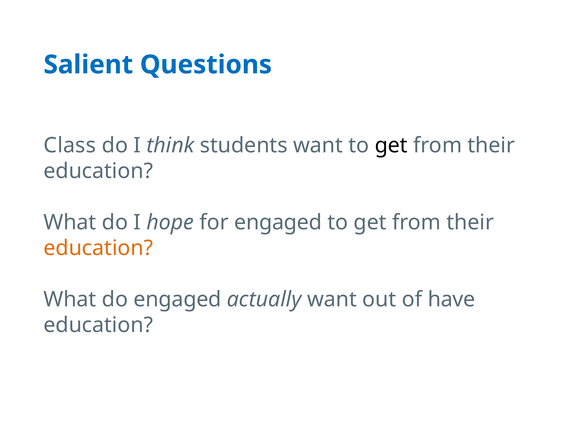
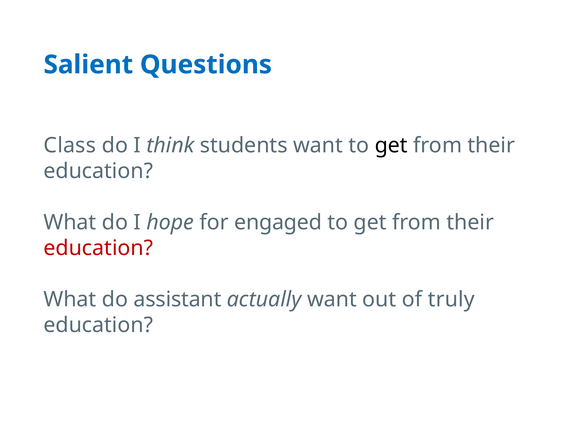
education at (98, 248) colour: orange -> red
do engaged: engaged -> assistant
have: have -> truly
